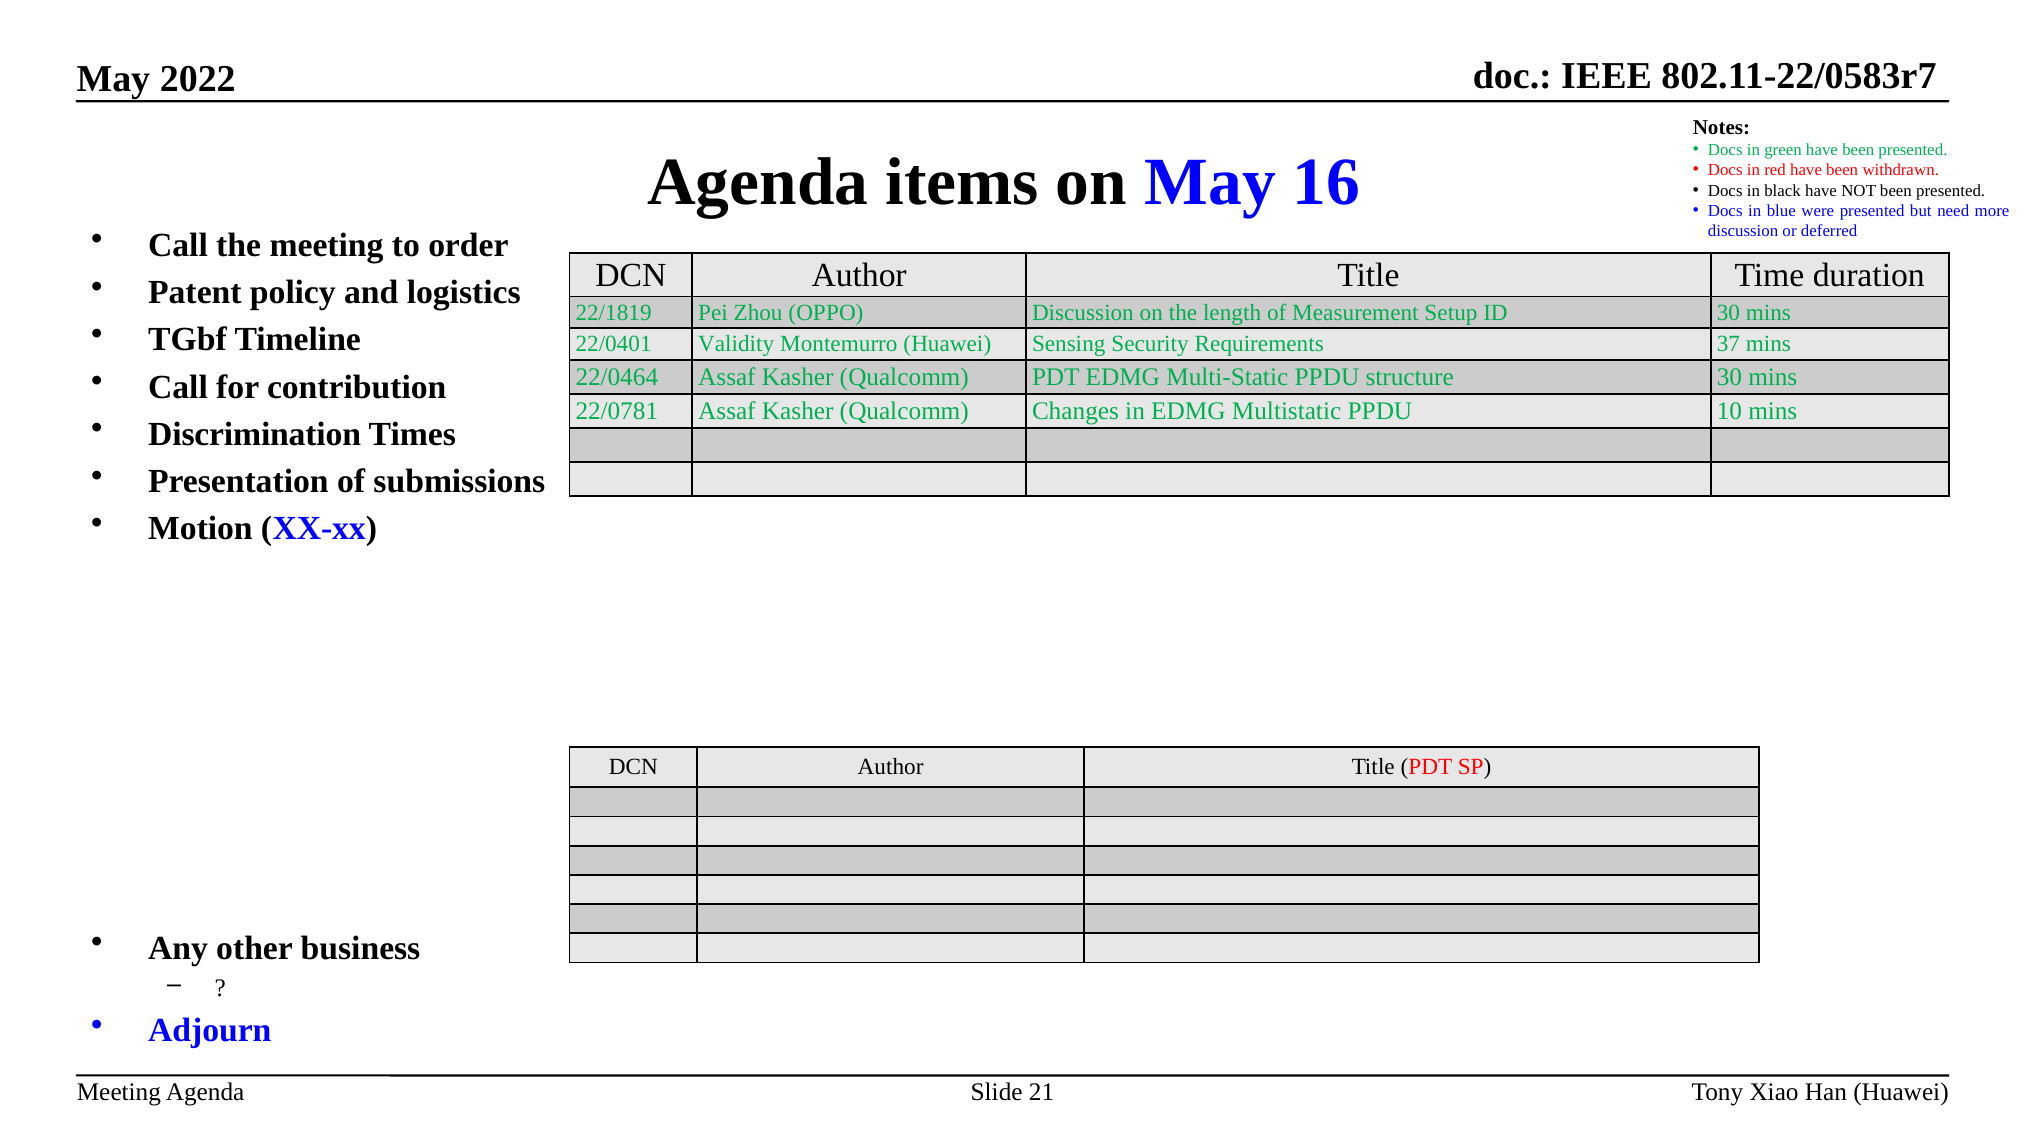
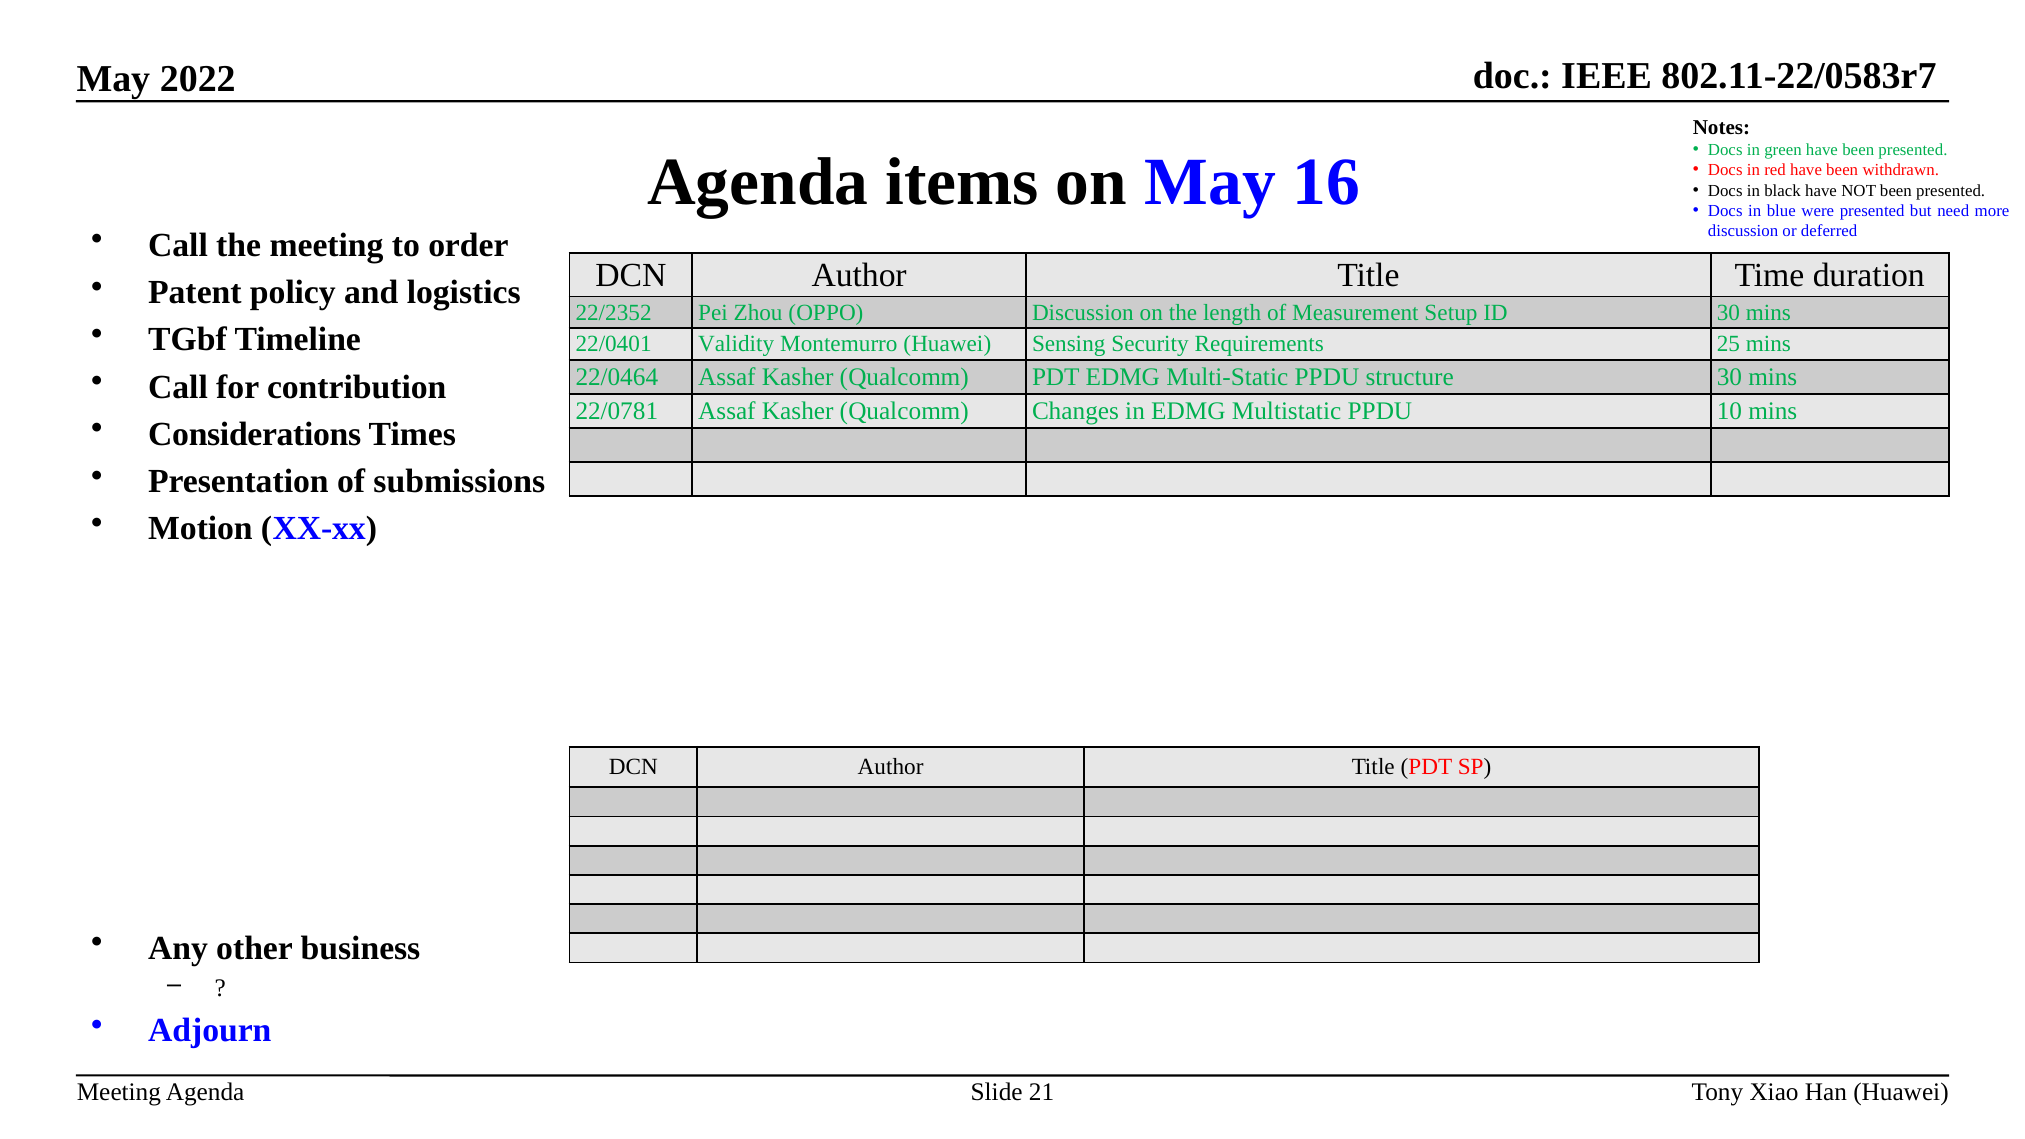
22/1819: 22/1819 -> 22/2352
37: 37 -> 25
Discrimination: Discrimination -> Considerations
